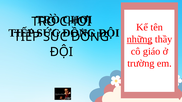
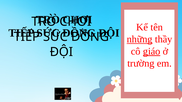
giáo underline: none -> present
